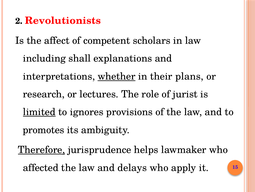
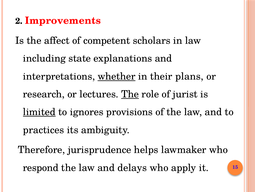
Revolutionists: Revolutionists -> Improvements
shall: shall -> state
The at (130, 94) underline: none -> present
promotes: promotes -> practices
Therefore underline: present -> none
affected: affected -> respond
